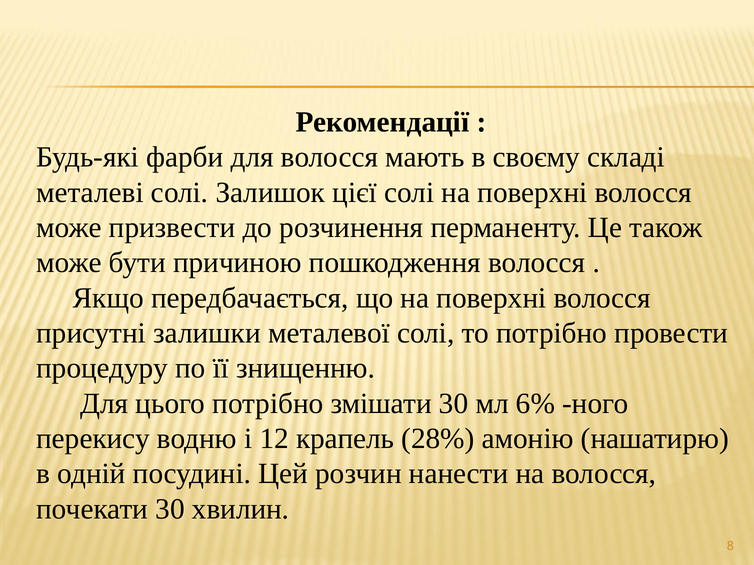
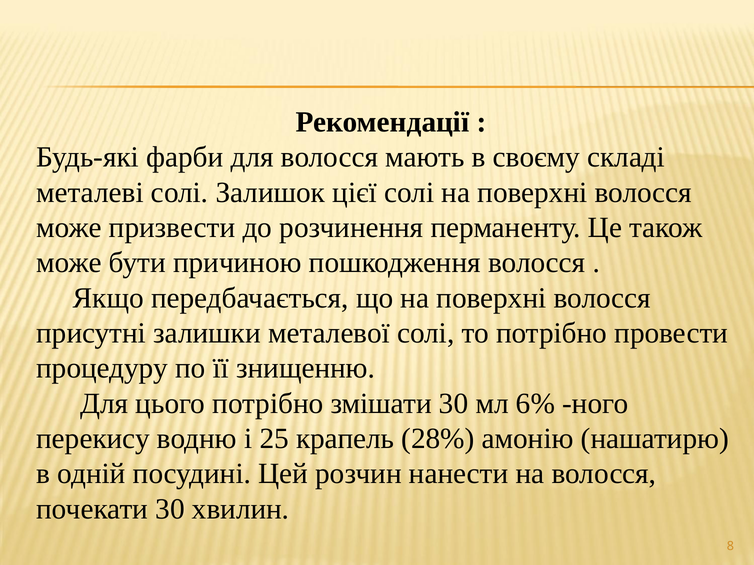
12: 12 -> 25
